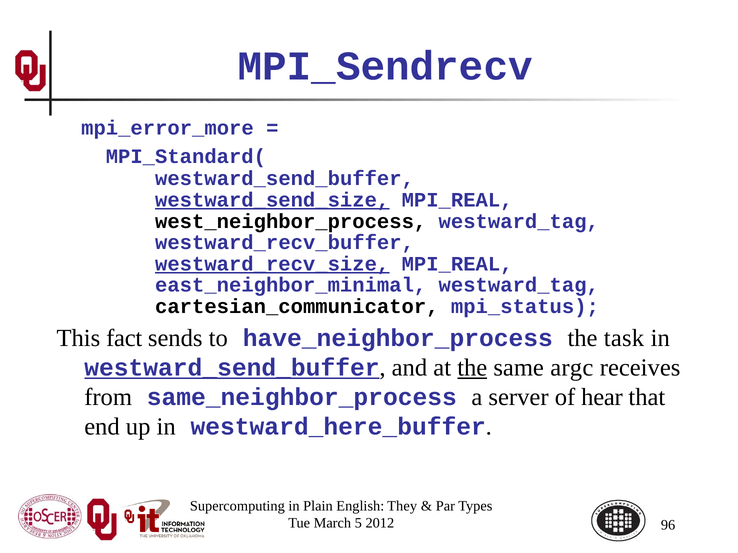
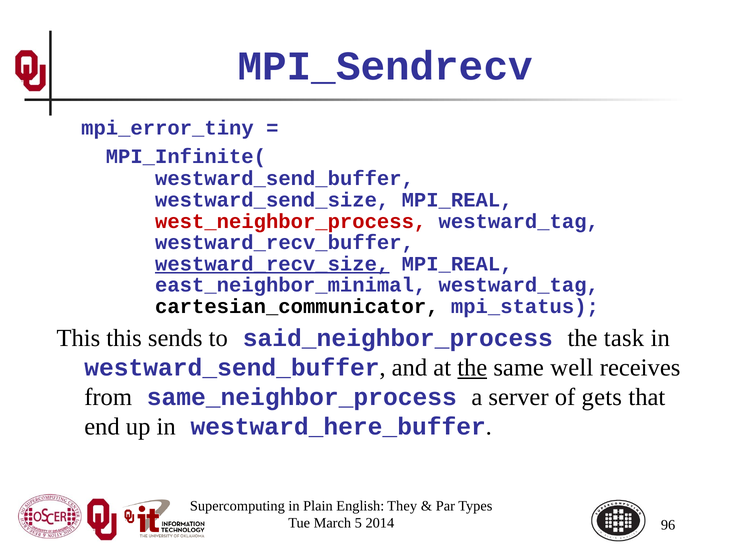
mpi_error_more: mpi_error_more -> mpi_error_tiny
MPI_Standard(: MPI_Standard( -> MPI_Infinite(
westward_send_size underline: present -> none
west_neighbor_process colour: black -> red
This fact: fact -> this
have_neighbor_process: have_neighbor_process -> said_neighbor_process
westward_send_buffer at (232, 368) underline: present -> none
argc: argc -> well
hear: hear -> gets
2012: 2012 -> 2014
